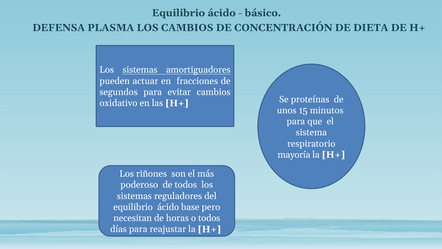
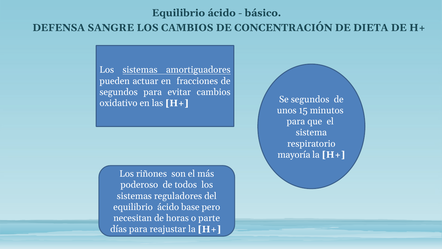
PLASMA: PLASMA -> SANGRE
Se proteínas: proteínas -> segundos
o todos: todos -> parte
